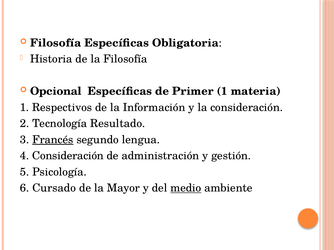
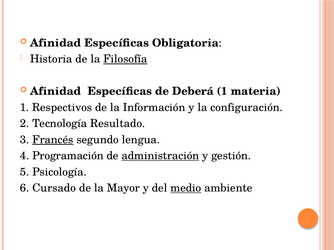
Filosofía at (56, 43): Filosofía -> Afinidad
Filosofía at (125, 59) underline: none -> present
Opcional at (56, 91): Opcional -> Afinidad
Primer: Primer -> Deberá
la consideración: consideración -> configuración
4 Consideración: Consideración -> Programación
administración underline: none -> present
